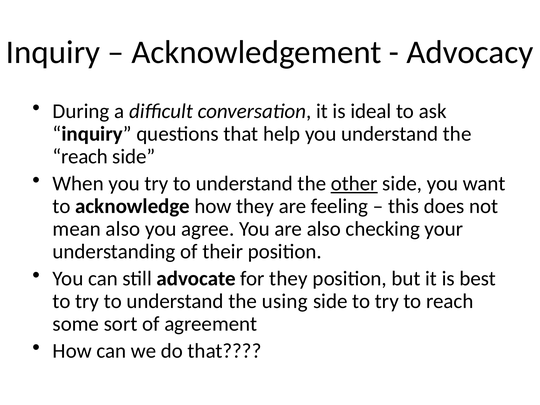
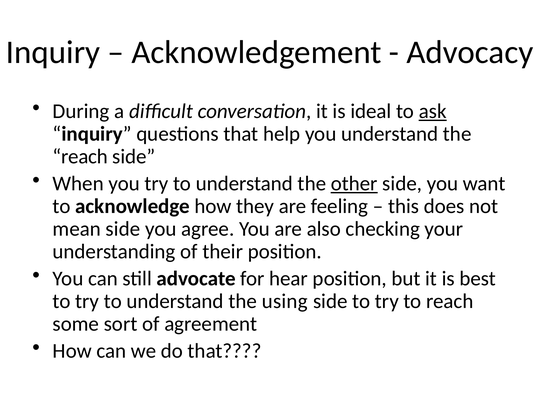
ask underline: none -> present
mean also: also -> side
for they: they -> hear
